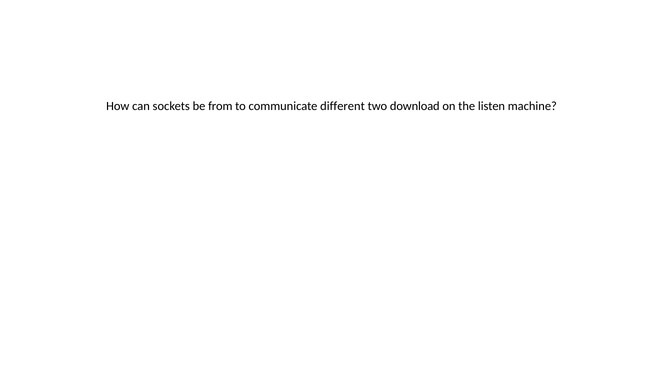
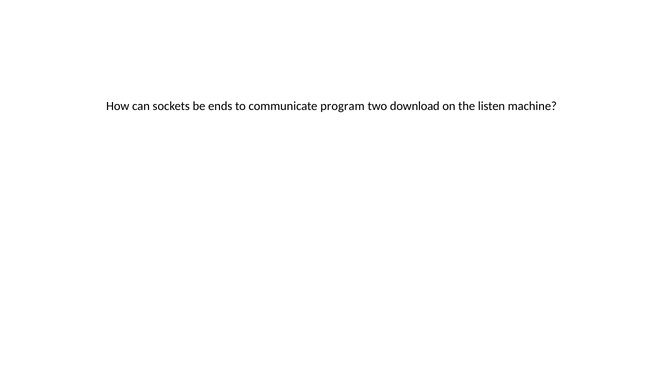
from: from -> ends
different: different -> program
